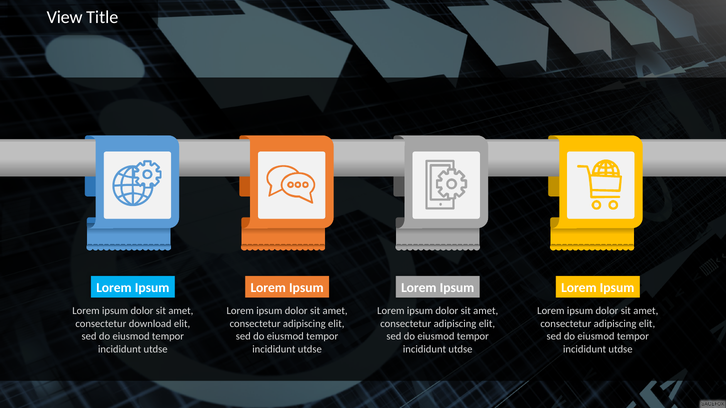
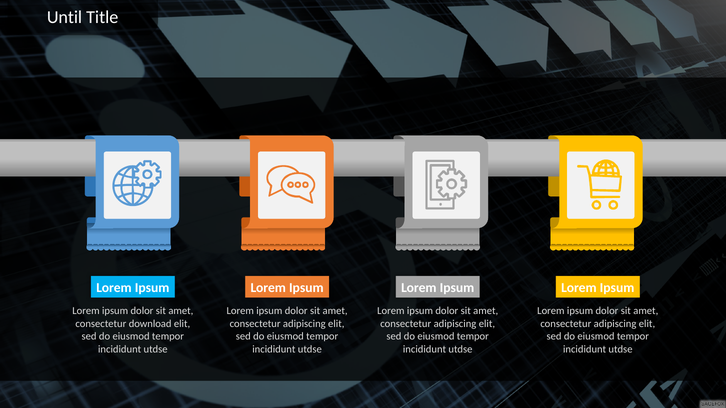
View: View -> Until
